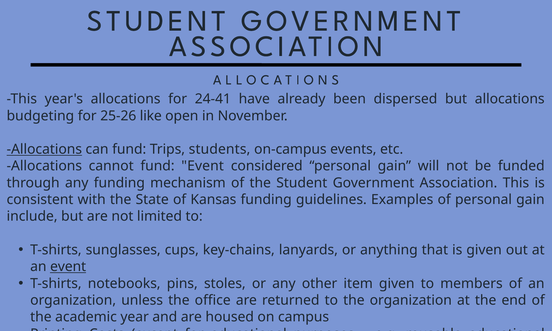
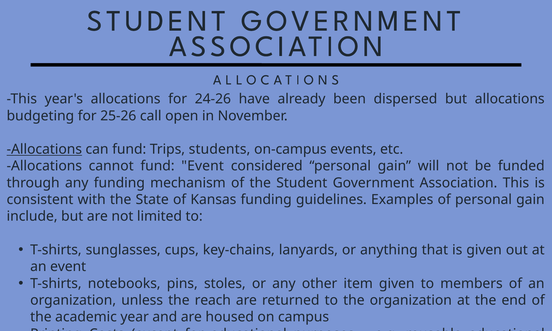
24-41: 24-41 -> 24-26
like: like -> call
event at (68, 267) underline: present -> none
office: office -> reach
